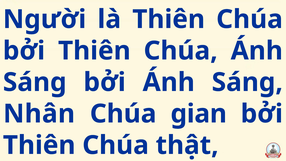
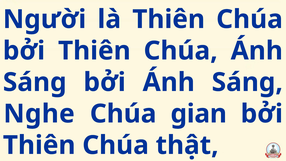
Nhân: Nhân -> Nghe
